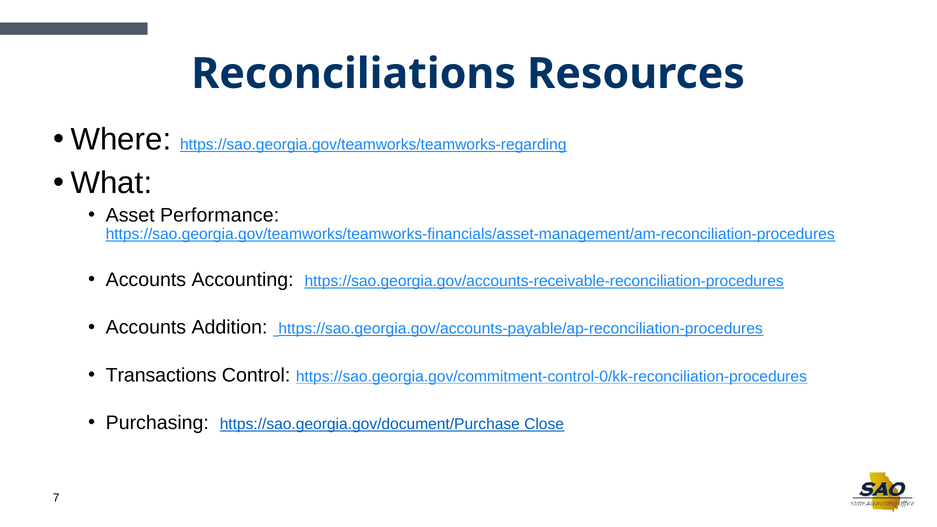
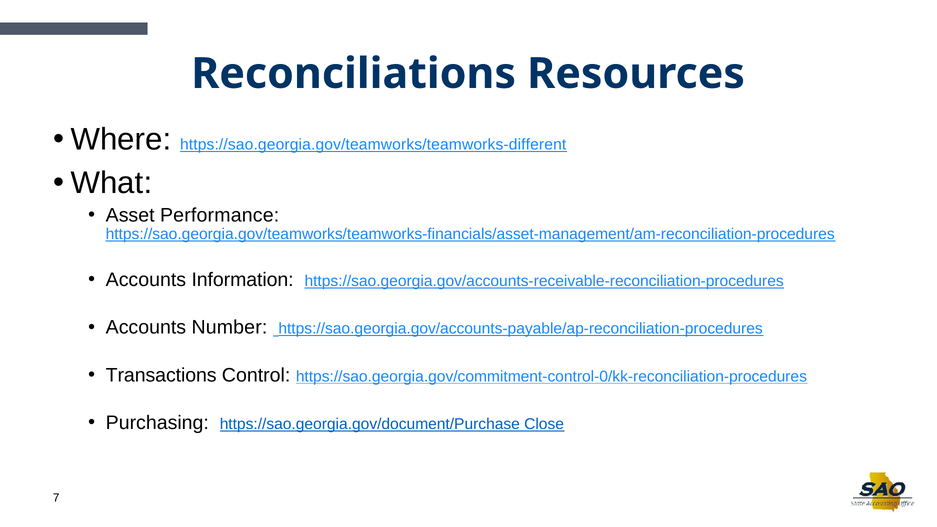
https://sao.georgia.gov/teamworks/teamworks-regarding: https://sao.georgia.gov/teamworks/teamworks-regarding -> https://sao.georgia.gov/teamworks/teamworks-different
Accounting: Accounting -> Information
Addition: Addition -> Number
